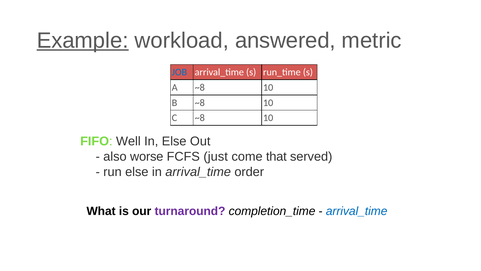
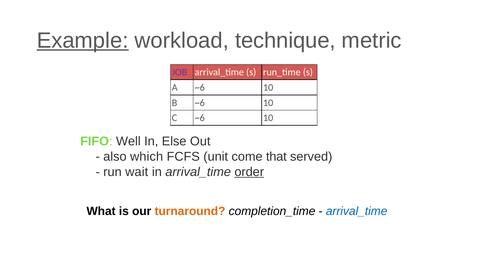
answered: answered -> technique
JOB colour: blue -> purple
A ~8: ~8 -> ~6
B ~8: ~8 -> ~6
C ~8: ~8 -> ~6
worse: worse -> which
just: just -> unit
run else: else -> wait
order underline: none -> present
turnaround colour: purple -> orange
